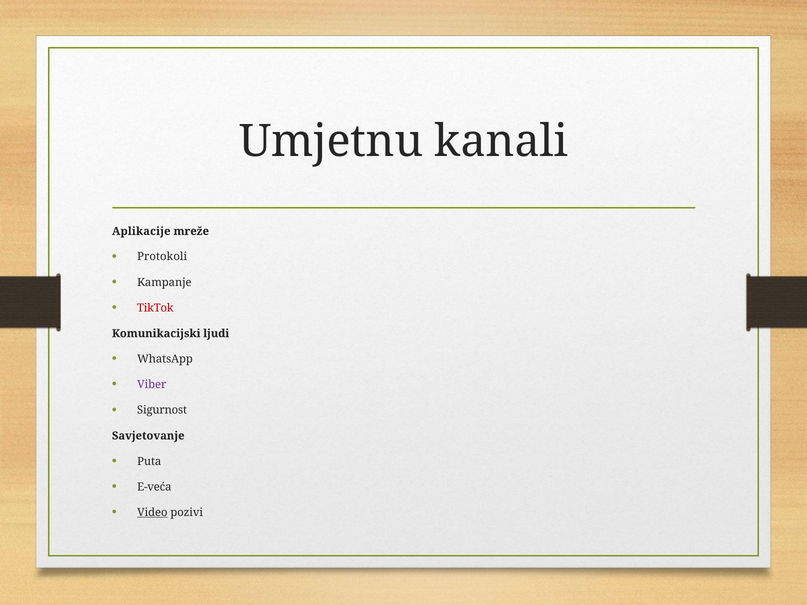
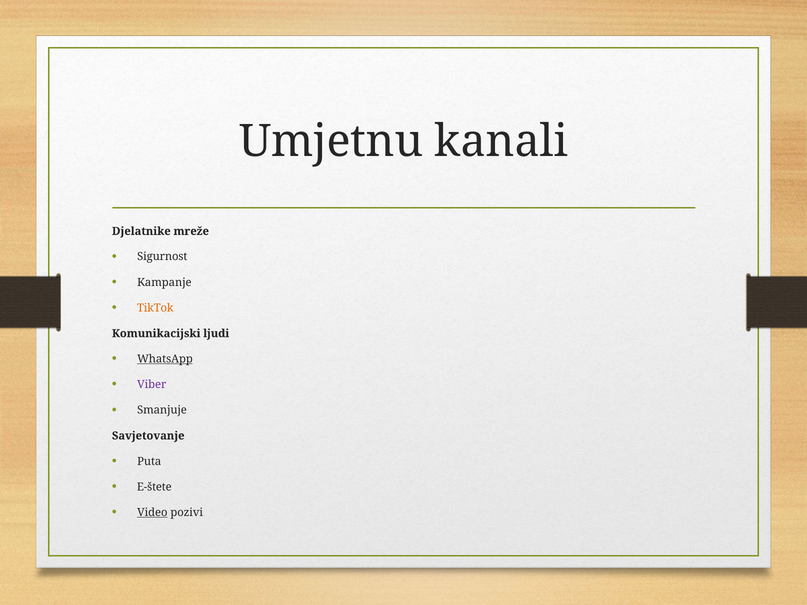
Aplikacije: Aplikacije -> Djelatnike
Protokoli: Protokoli -> Sigurnost
TikTok colour: red -> orange
WhatsApp underline: none -> present
Sigurnost: Sigurnost -> Smanjuje
E-veća: E-veća -> E-štete
